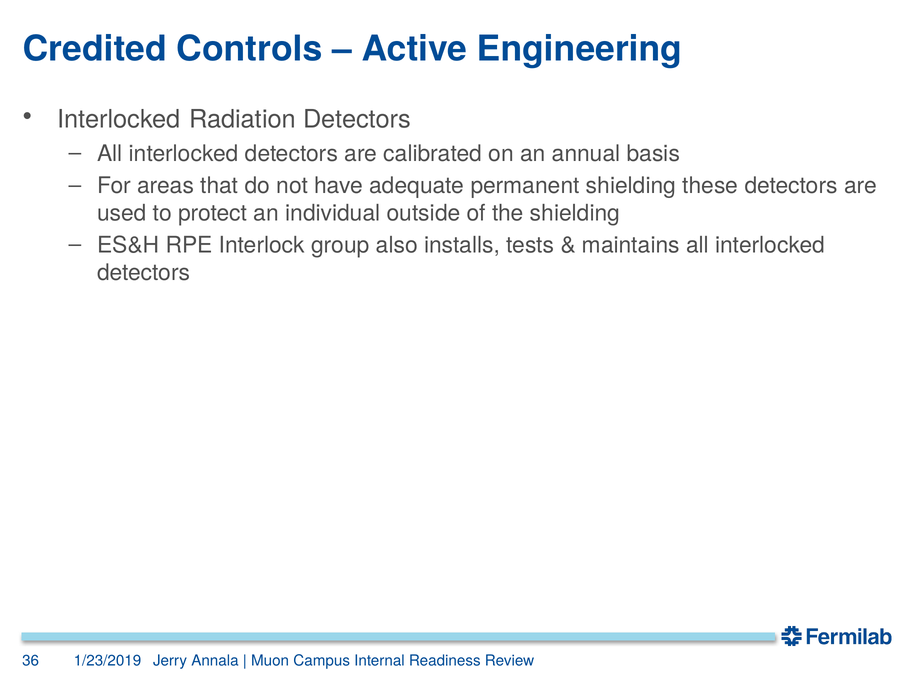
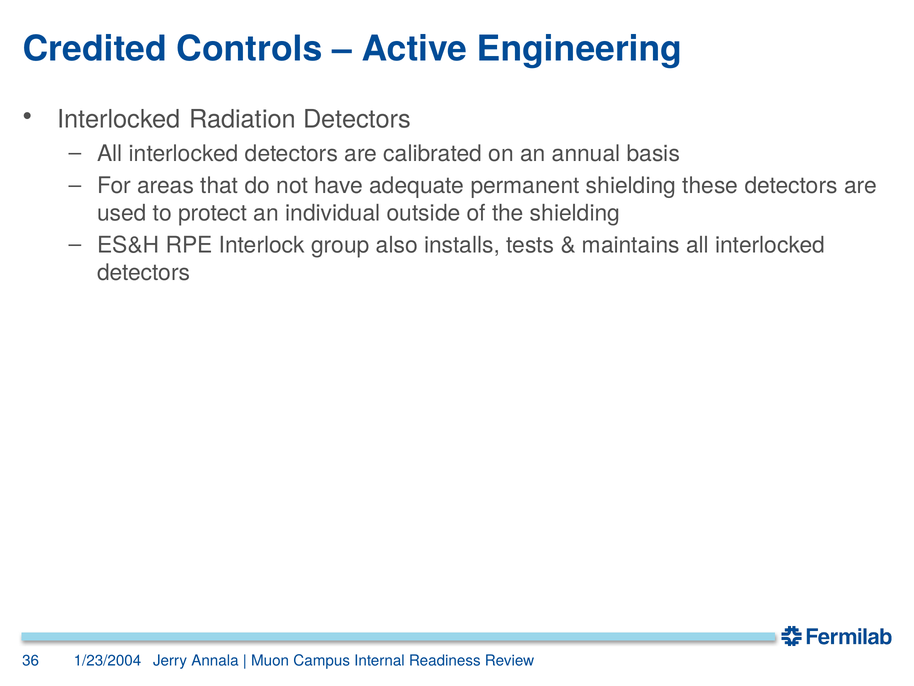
1/23/2019: 1/23/2019 -> 1/23/2004
